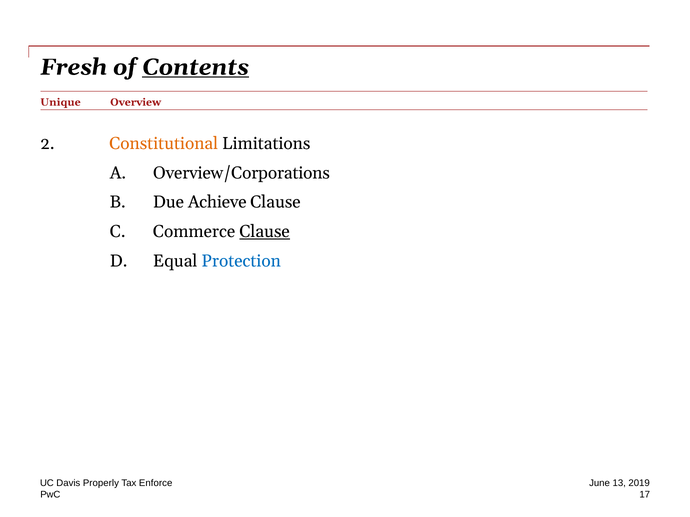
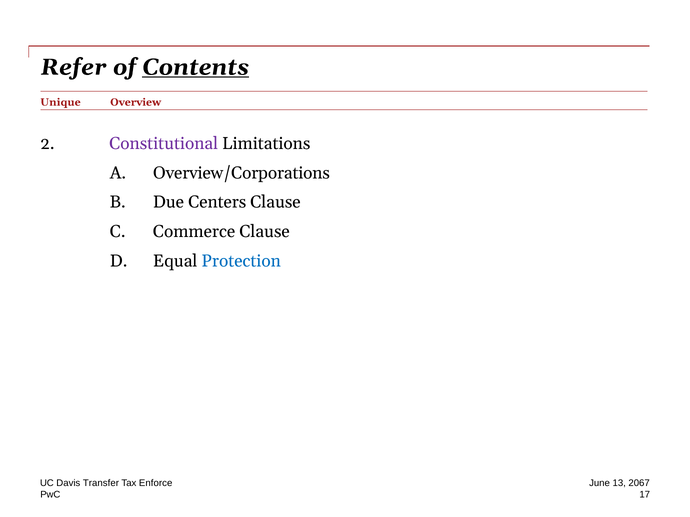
Fresh: Fresh -> Refer
Constitutional colour: orange -> purple
Achieve: Achieve -> Centers
Clause at (265, 232) underline: present -> none
Properly: Properly -> Transfer
2019: 2019 -> 2067
